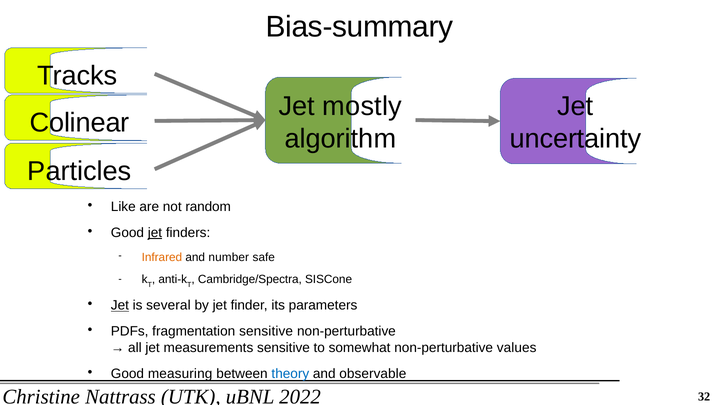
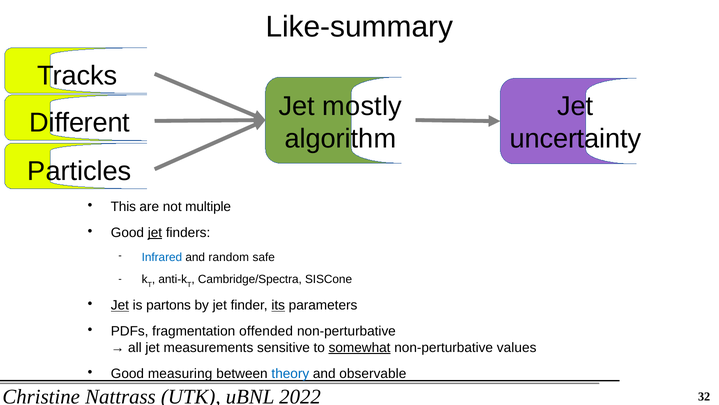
Bias-summary: Bias-summary -> Like-summary
Colinear: Colinear -> Different
Like: Like -> This
random: random -> multiple
Infrared colour: orange -> blue
number: number -> random
several: several -> partons
its underline: none -> present
fragmentation sensitive: sensitive -> offended
somewhat underline: none -> present
